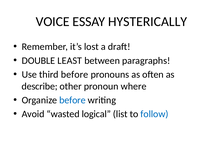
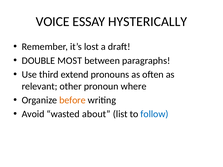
LEAST: LEAST -> MOST
third before: before -> extend
describe: describe -> relevant
before at (72, 100) colour: blue -> orange
logical: logical -> about
